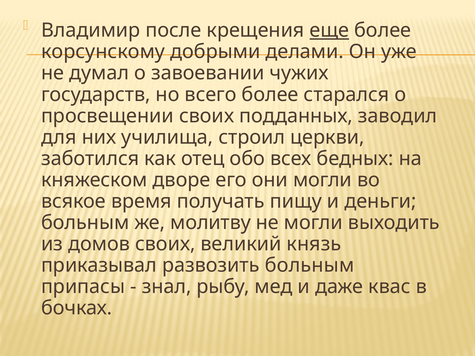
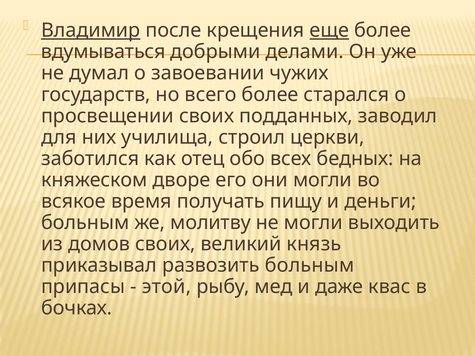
Владимир underline: none -> present
корсунскому: корсунскому -> вдумываться
знал: знал -> этой
